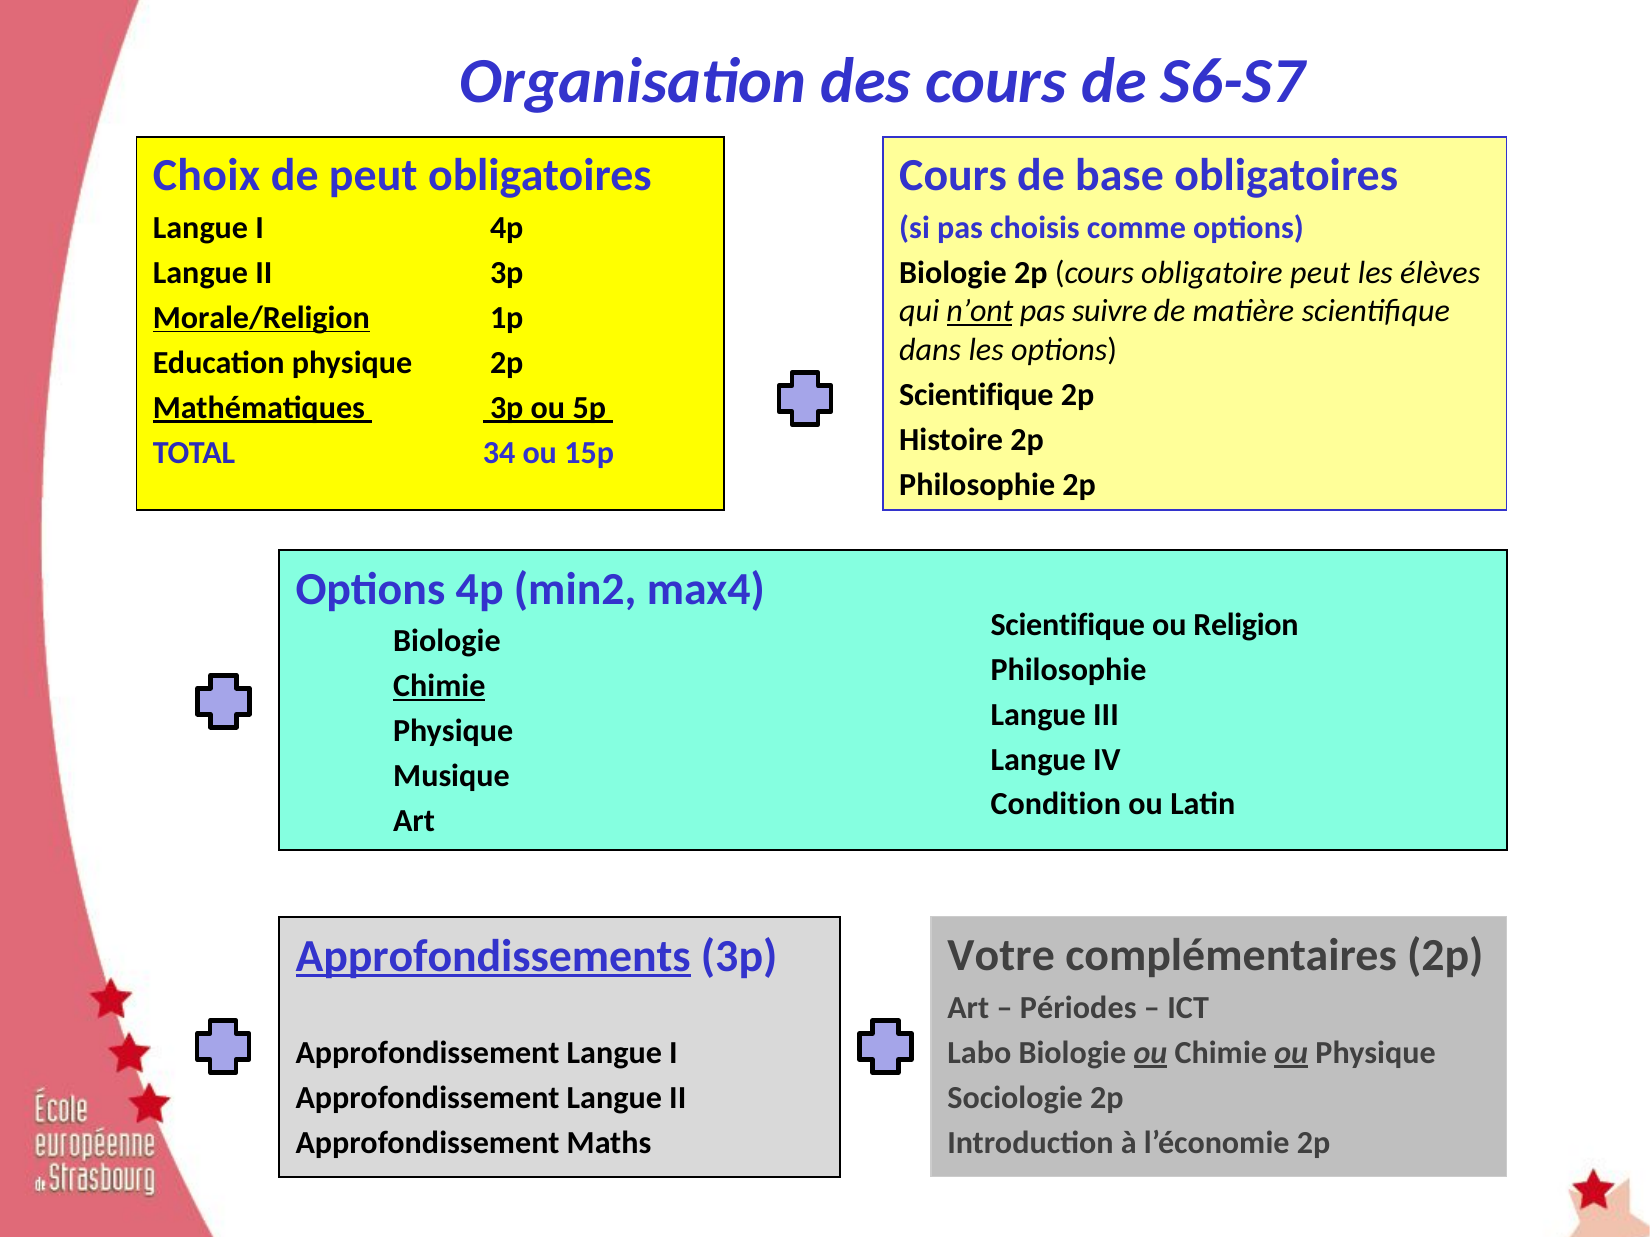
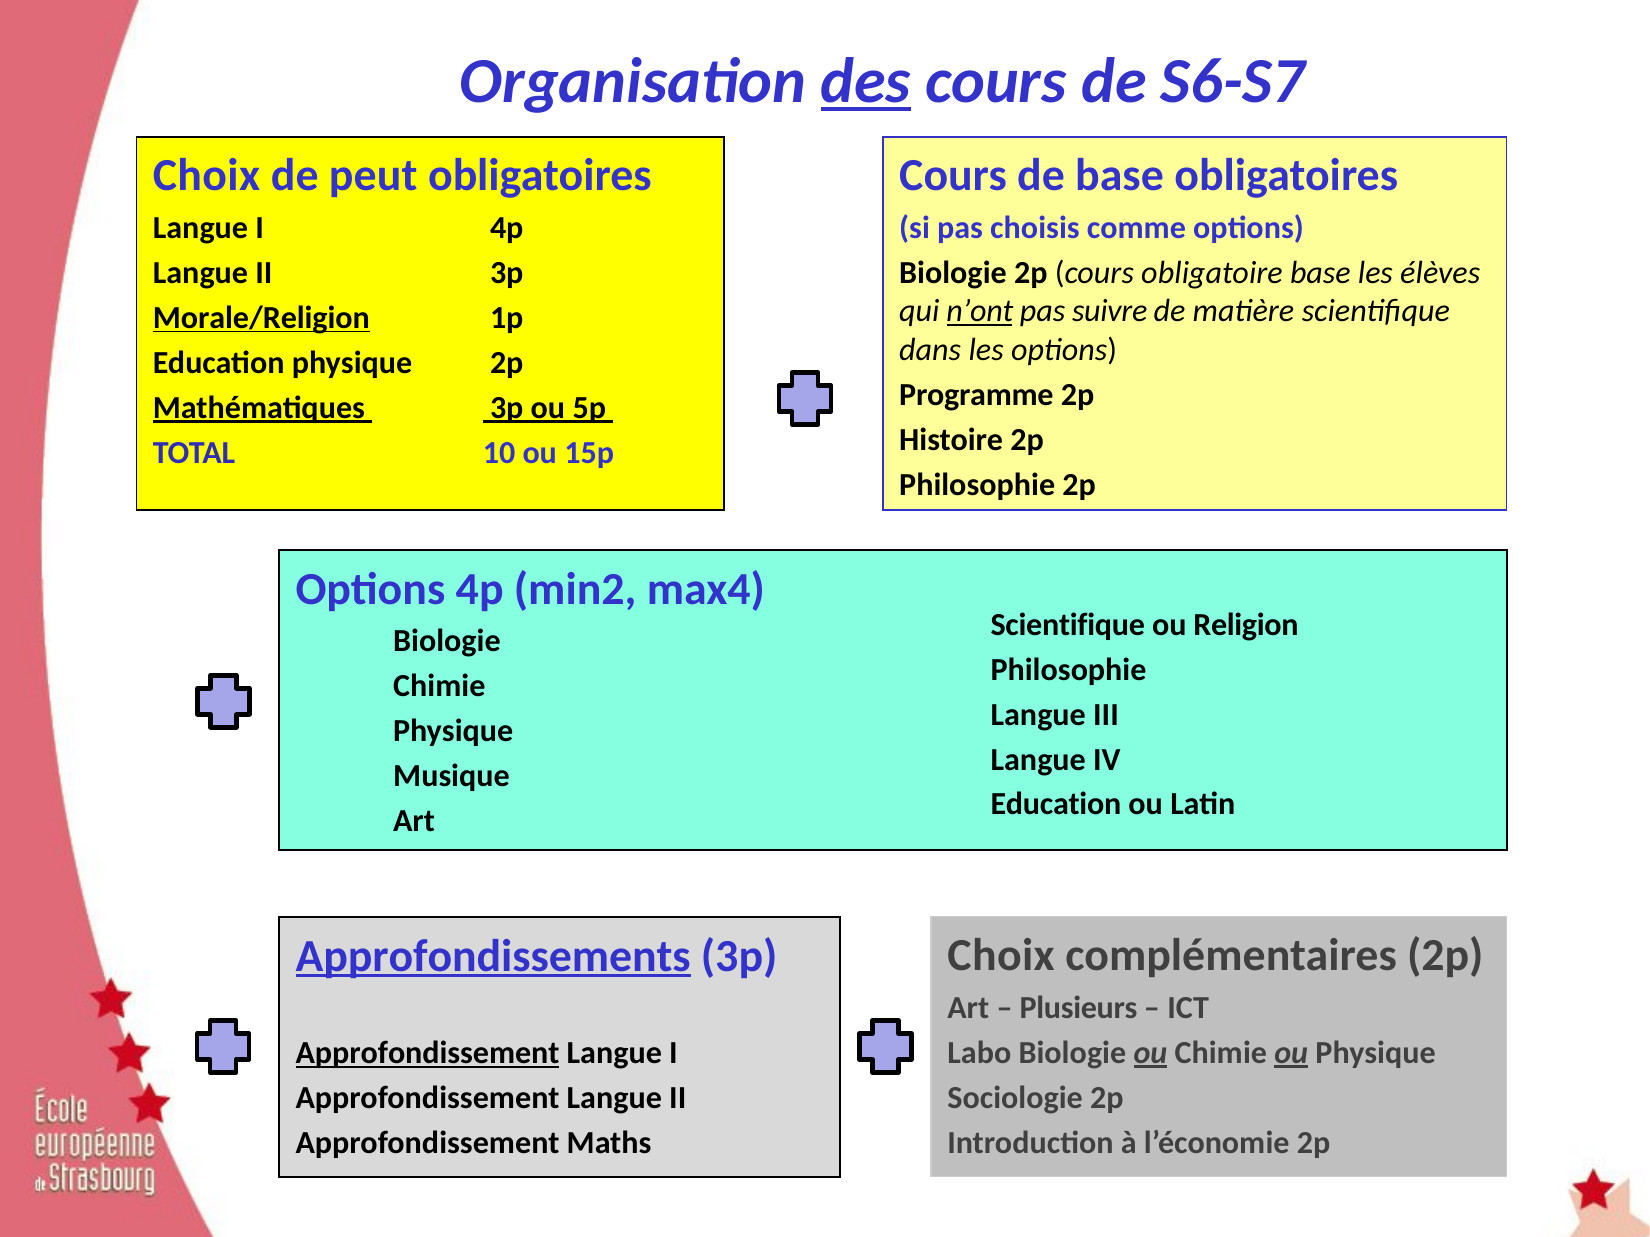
des underline: none -> present
obligatoire peut: peut -> base
Scientifique at (976, 395): Scientifique -> Programme
34: 34 -> 10
Chimie at (439, 686) underline: present -> none
Condition at (1056, 805): Condition -> Education
Votre at (1001, 956): Votre -> Choix
Périodes: Périodes -> Plusieurs
Approfondissement at (428, 1053) underline: none -> present
